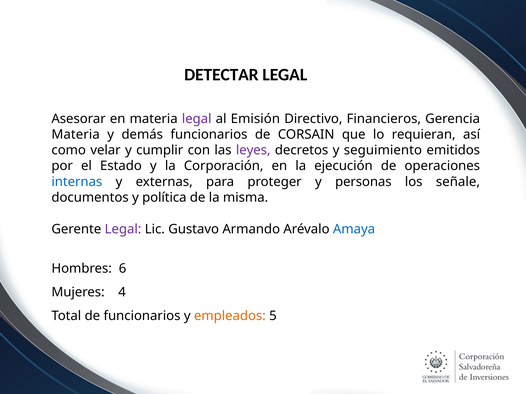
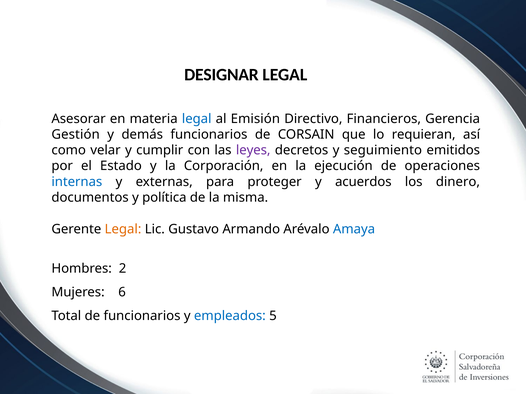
DETECTAR: DETECTAR -> DESIGNAR
legal at (197, 119) colour: purple -> blue
Materia at (76, 135): Materia -> Gestión
personas: personas -> acuerdos
señale: señale -> dinero
Legal at (123, 229) colour: purple -> orange
6: 6 -> 2
4: 4 -> 6
empleados colour: orange -> blue
